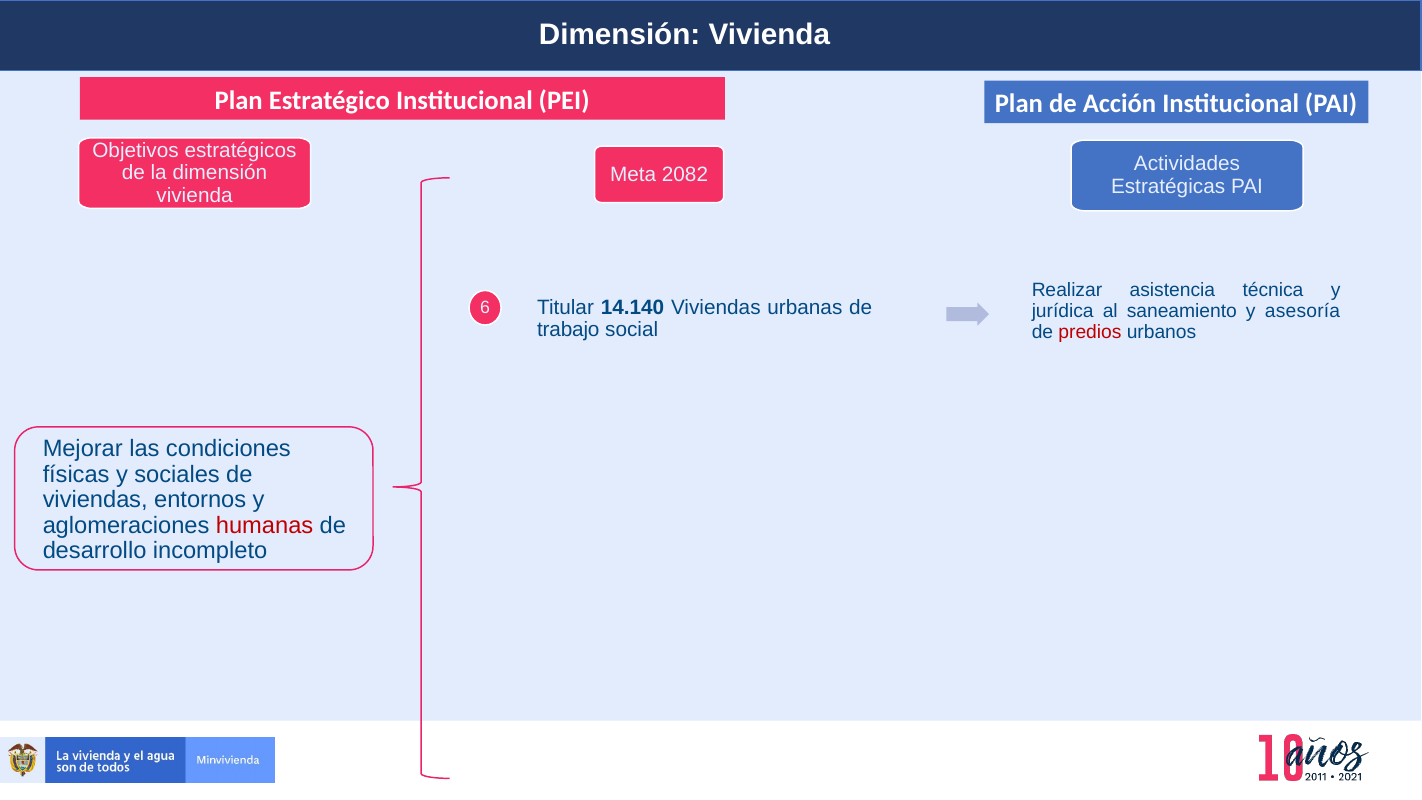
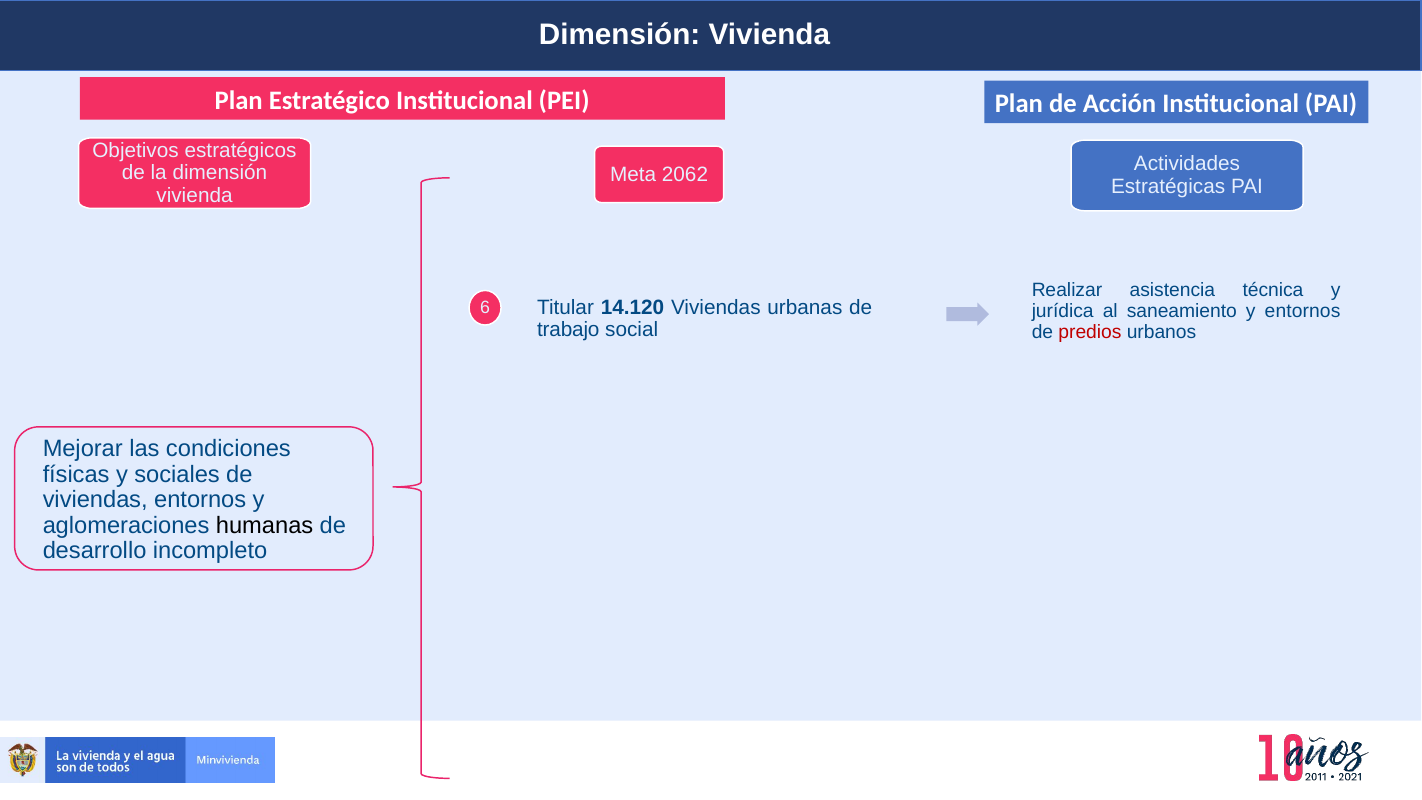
2082: 2082 -> 2062
14.140: 14.140 -> 14.120
y asesoría: asesoría -> entornos
humanas colour: red -> black
